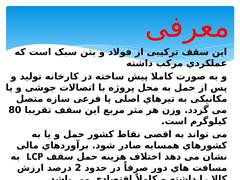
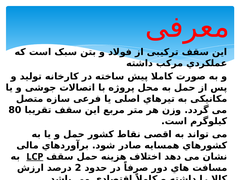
LCP at (35, 157) underline: none -> present
